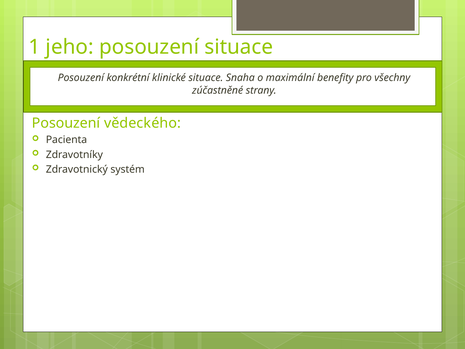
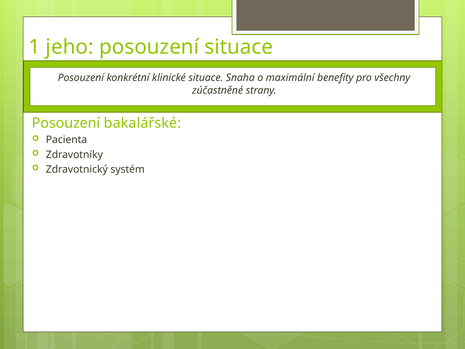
vědeckého: vědeckého -> bakalářské
